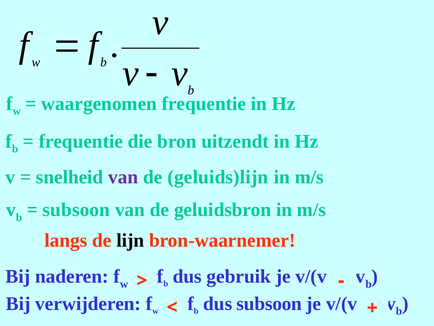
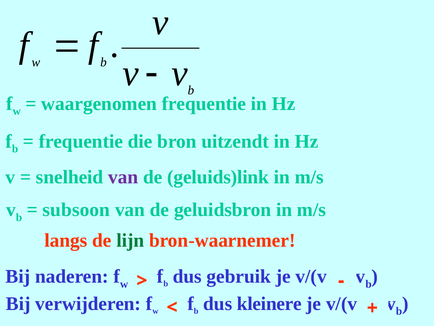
geluids)lijn: geluids)lijn -> geluids)link
lijn colour: black -> green
dus subsoon: subsoon -> kleinere
